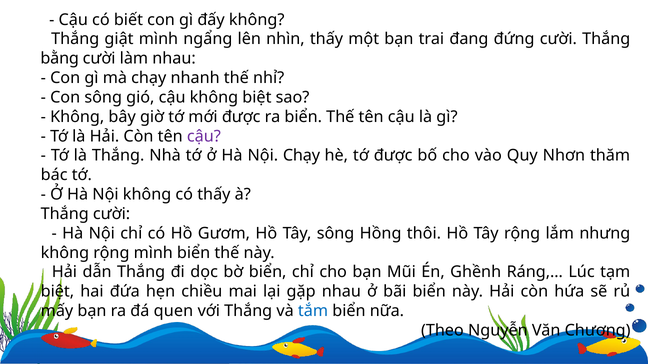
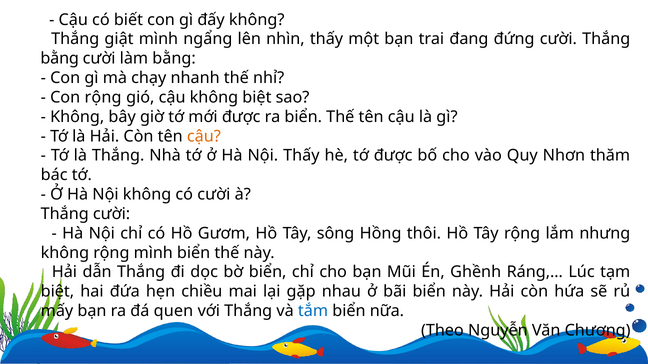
làm nhau: nhau -> bằng
Con sông: sông -> rộng
cậu at (204, 136) colour: purple -> orange
Nội Chạy: Chạy -> Thấy
có thấy: thấy -> cười
